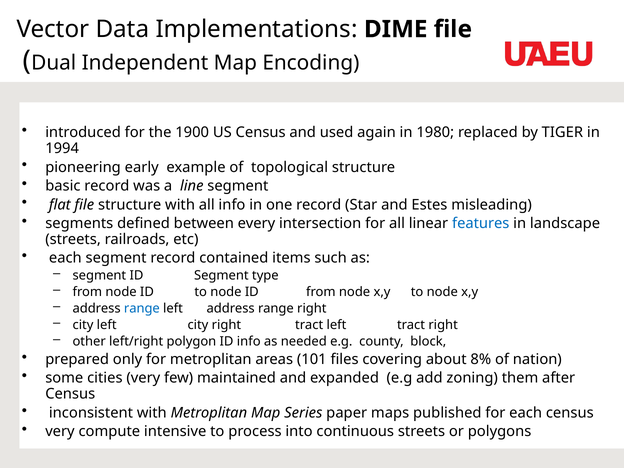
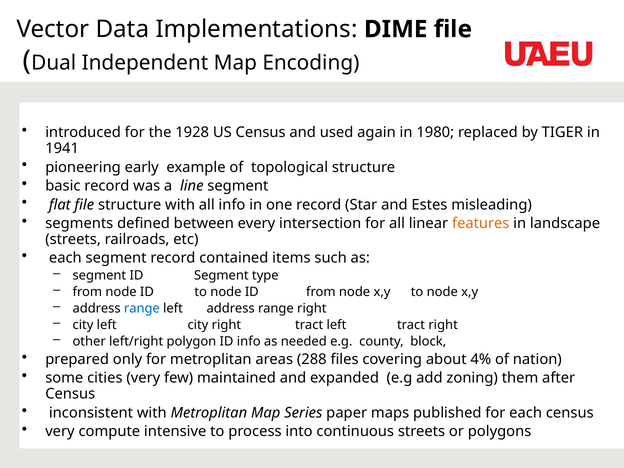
1900: 1900 -> 1928
1994: 1994 -> 1941
features colour: blue -> orange
101: 101 -> 288
8%: 8% -> 4%
